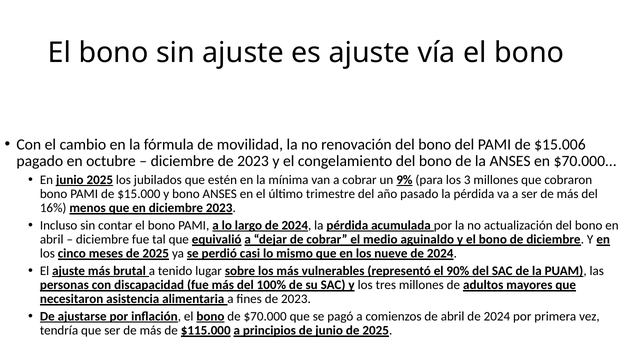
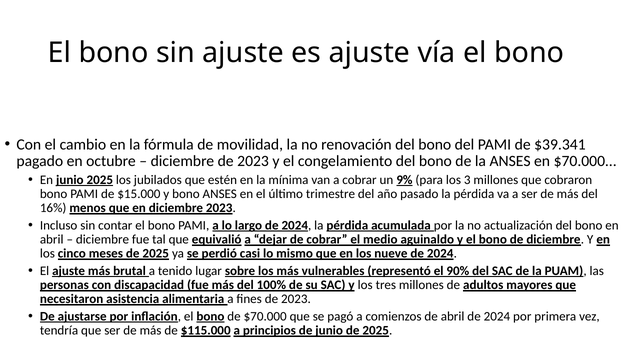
$15.006: $15.006 -> $39.341
